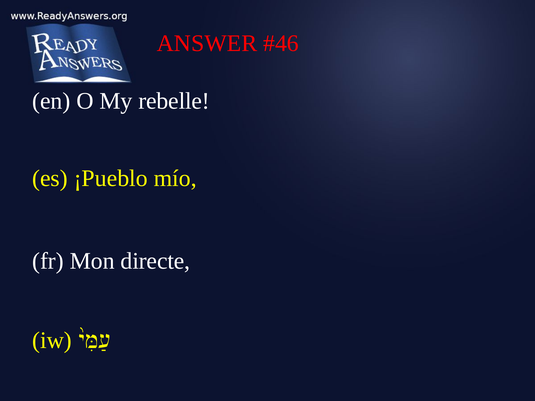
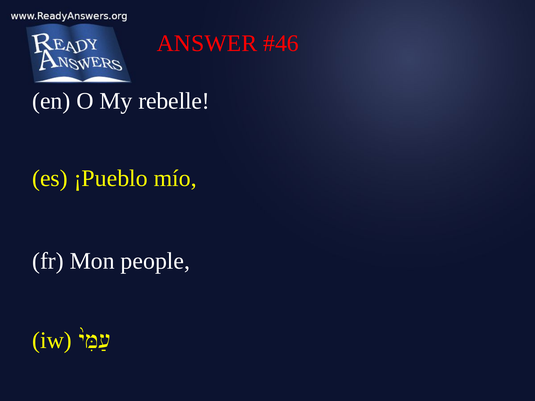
directe: directe -> people
